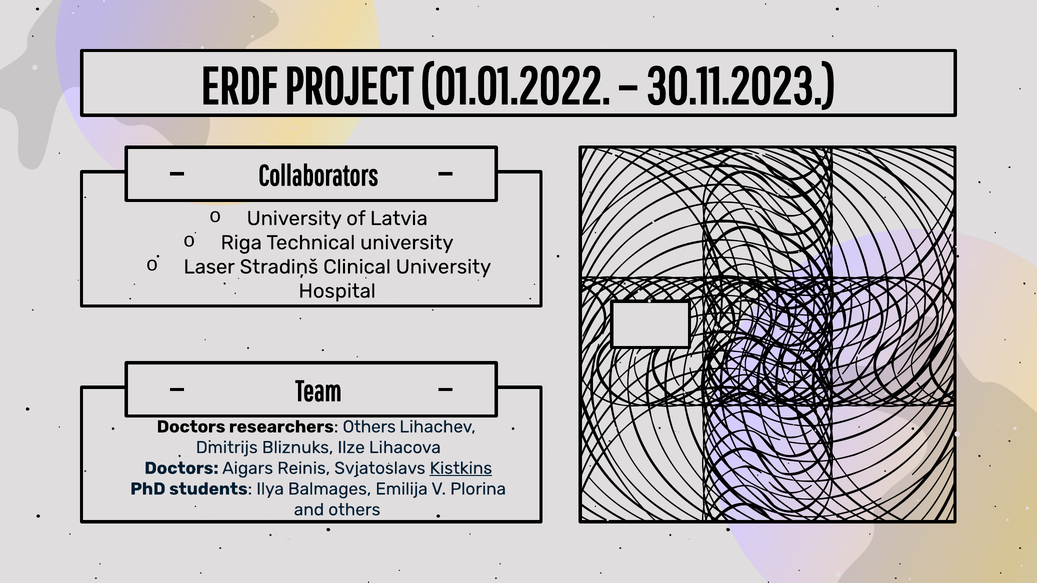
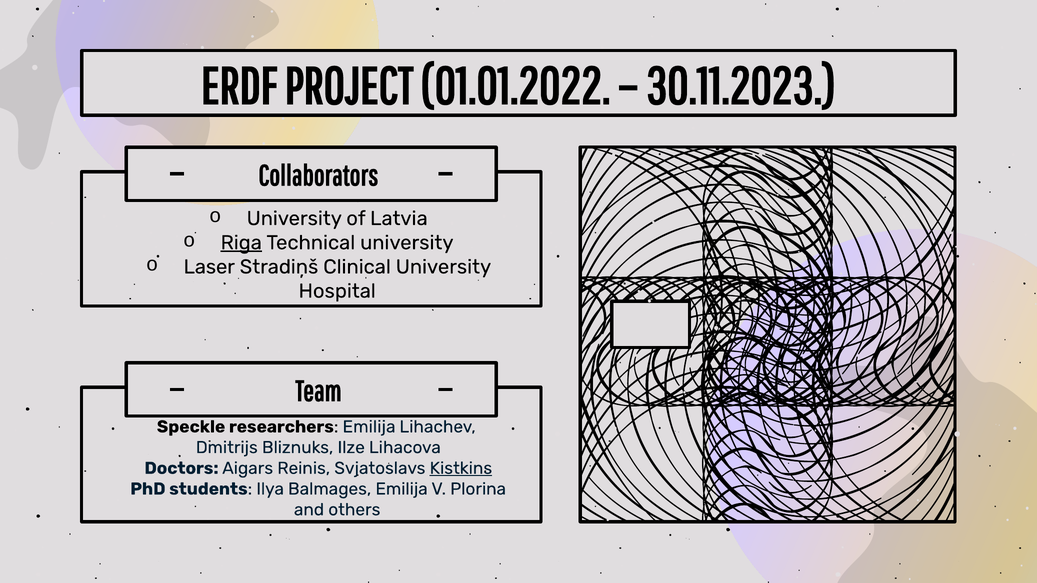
Riga underline: none -> present
Doctors at (191, 427): Doctors -> Speckle
researchers Others: Others -> Emilija
